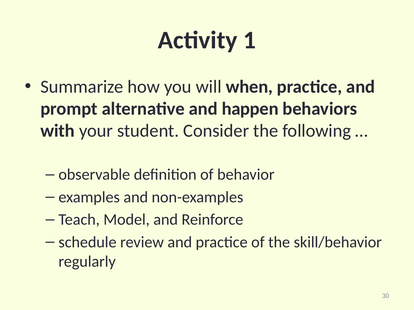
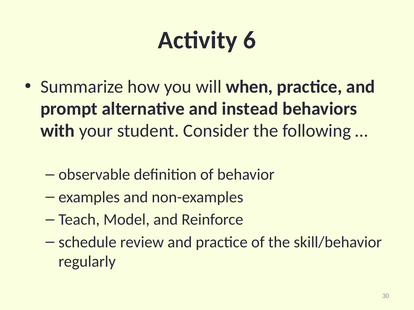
1: 1 -> 6
happen: happen -> instead
